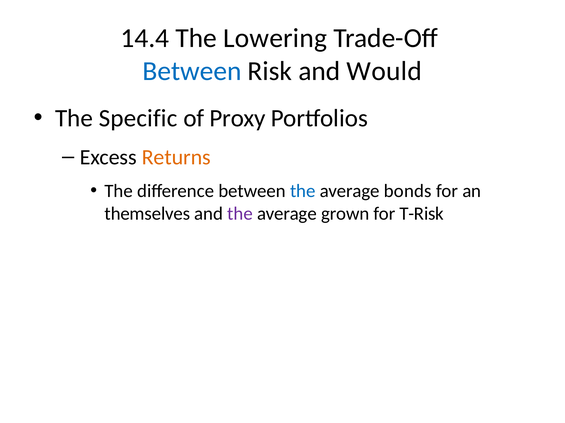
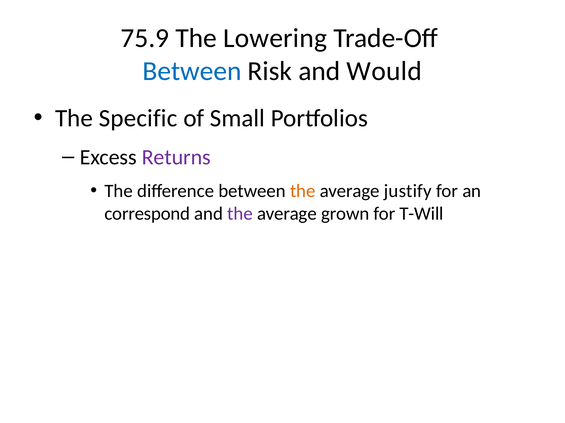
14.4: 14.4 -> 75.9
Proxy: Proxy -> Small
Returns colour: orange -> purple
the at (303, 191) colour: blue -> orange
bonds: bonds -> justify
themselves: themselves -> correspond
T-Risk: T-Risk -> T-Will
